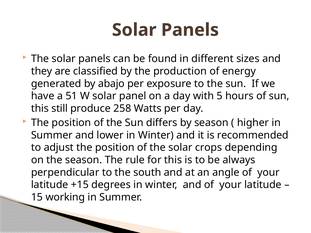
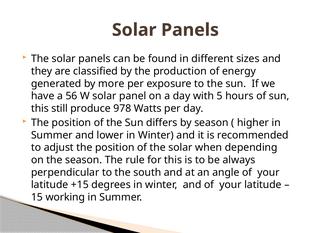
abajo: abajo -> more
51: 51 -> 56
258: 258 -> 978
crops: crops -> when
